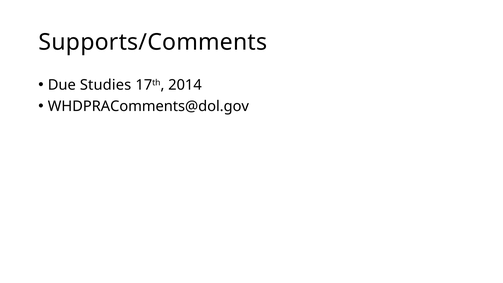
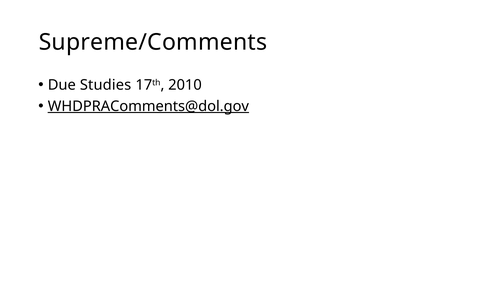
Supports/Comments: Supports/Comments -> Supreme/Comments
2014: 2014 -> 2010
WHDPRAComments@dol.gov underline: none -> present
